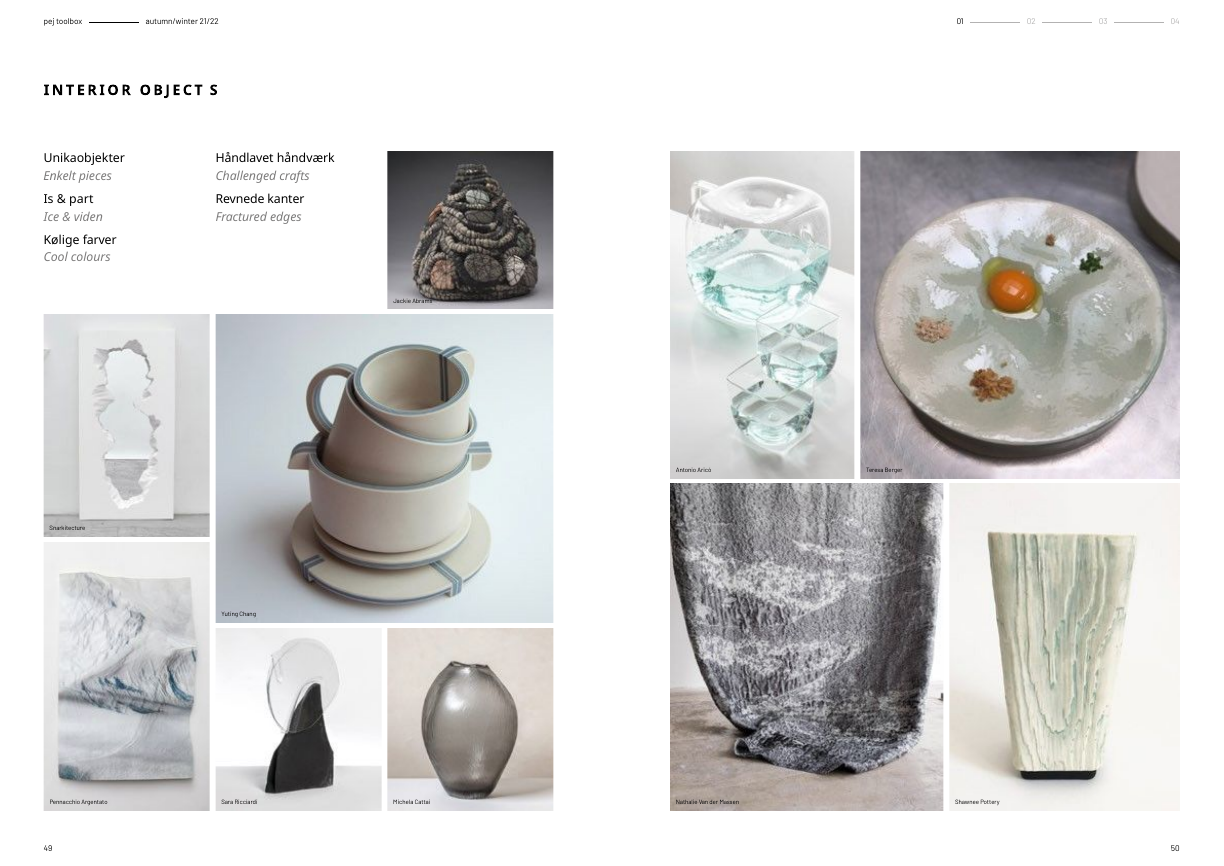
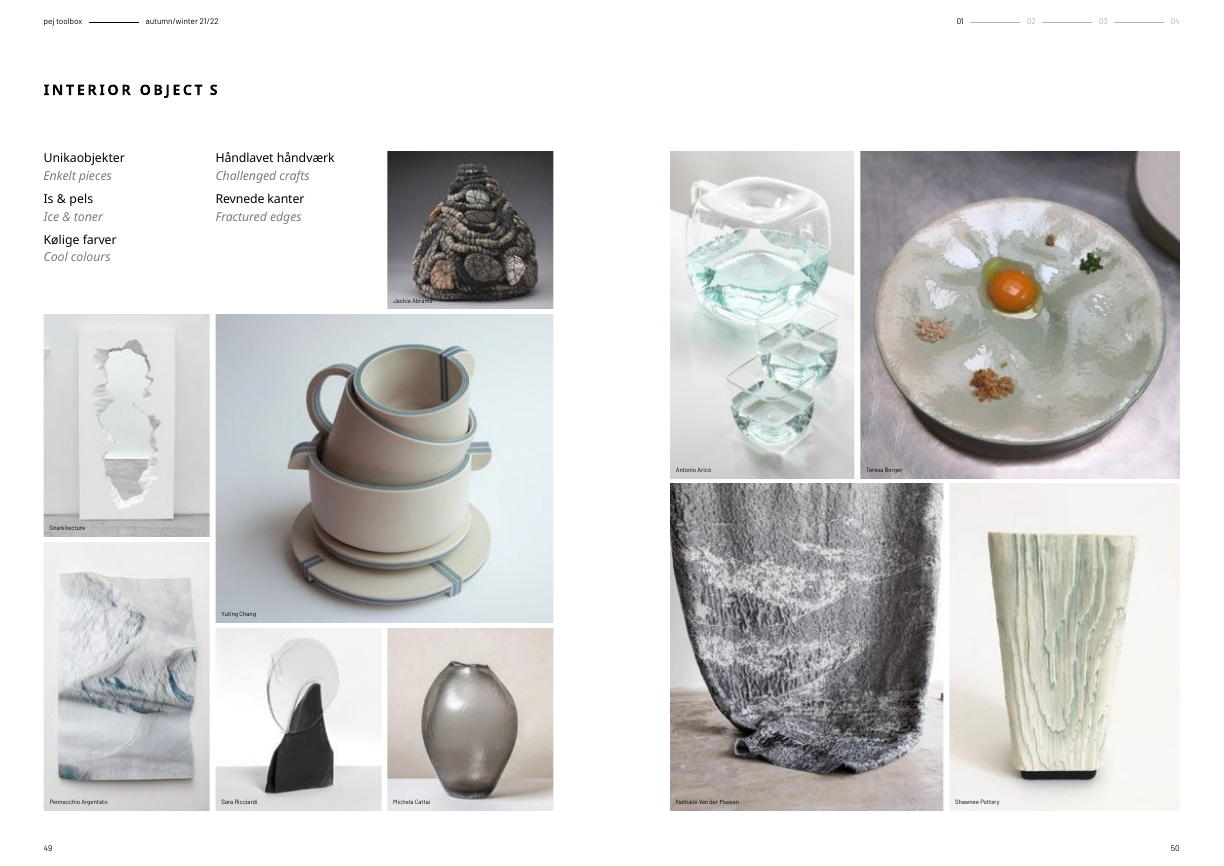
part: part -> pels
viden: viden -> toner
